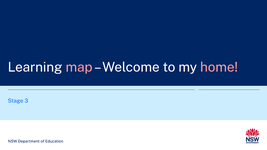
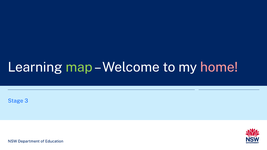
map colour: pink -> light green
